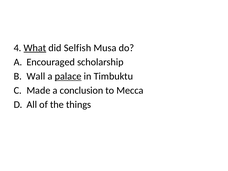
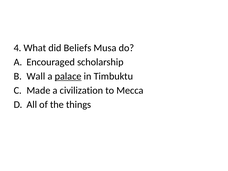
What underline: present -> none
Selfish: Selfish -> Beliefs
conclusion: conclusion -> civilization
